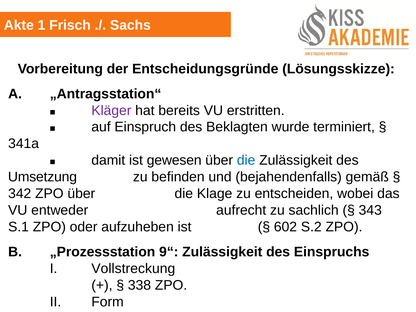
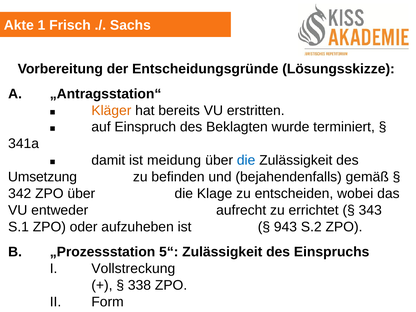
Kläger colour: purple -> orange
gewesen: gewesen -> meidung
sachlich: sachlich -> errichtet
602: 602 -> 943
9“: 9“ -> 5“
